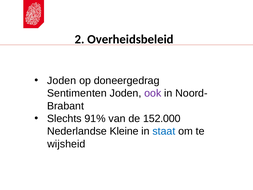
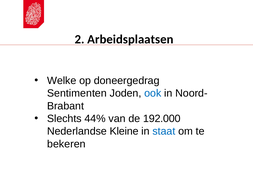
Overheidsbeleid: Overheidsbeleid -> Arbeidsplaatsen
Joden at (62, 80): Joden -> Welke
ook colour: purple -> blue
91%: 91% -> 44%
152.000: 152.000 -> 192.000
wijsheid: wijsheid -> bekeren
